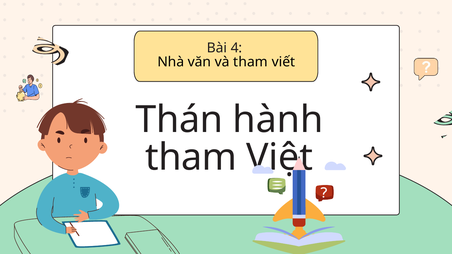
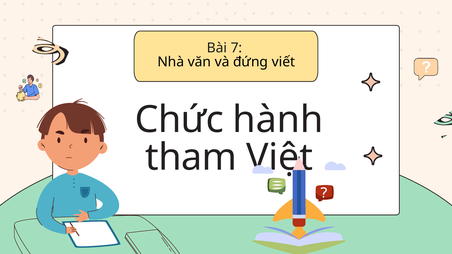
4: 4 -> 7
và tham: tham -> đứng
Thán: Thán -> Chức
